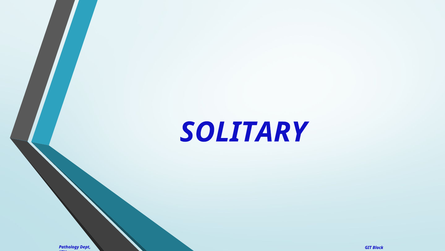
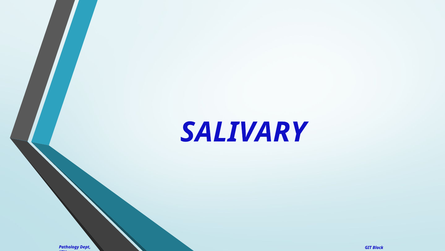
SOLITARY: SOLITARY -> SALIVARY
